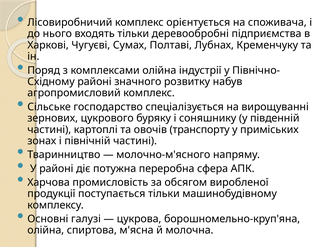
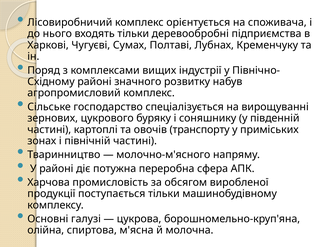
комплексами олійна: олійна -> вищих
